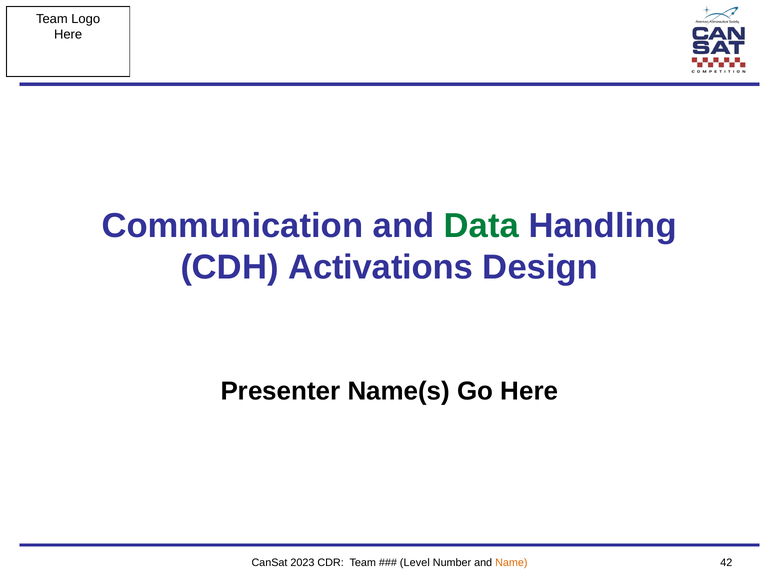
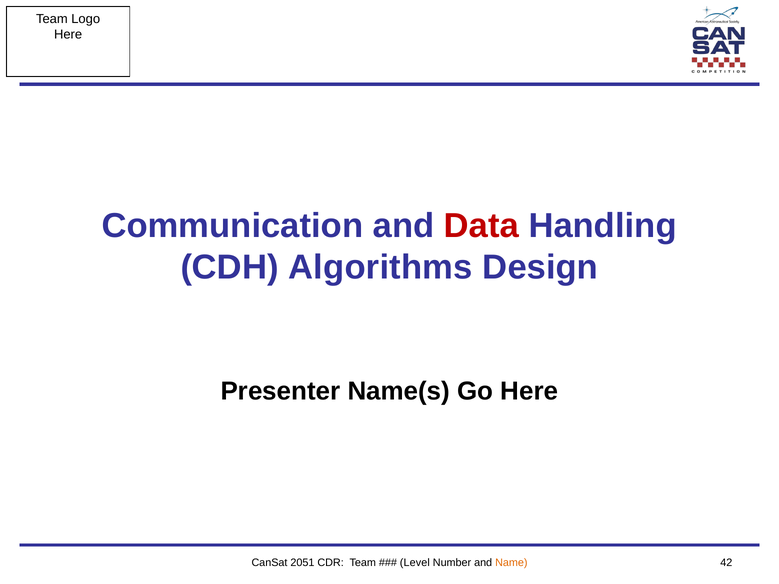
Data colour: green -> red
Activations: Activations -> Algorithms
2023: 2023 -> 2051
